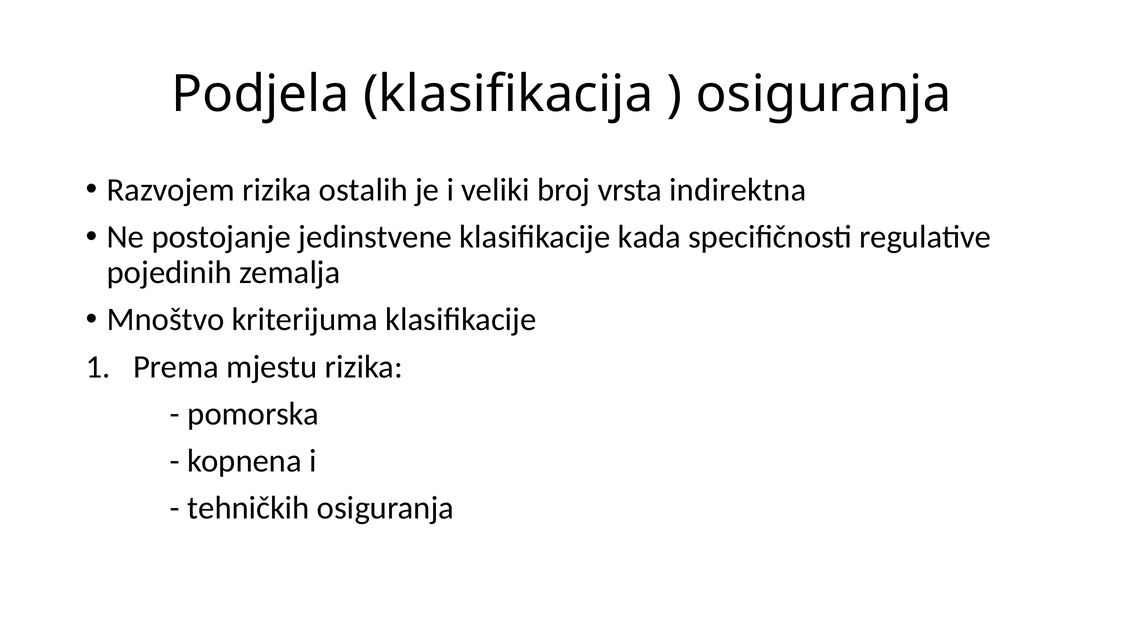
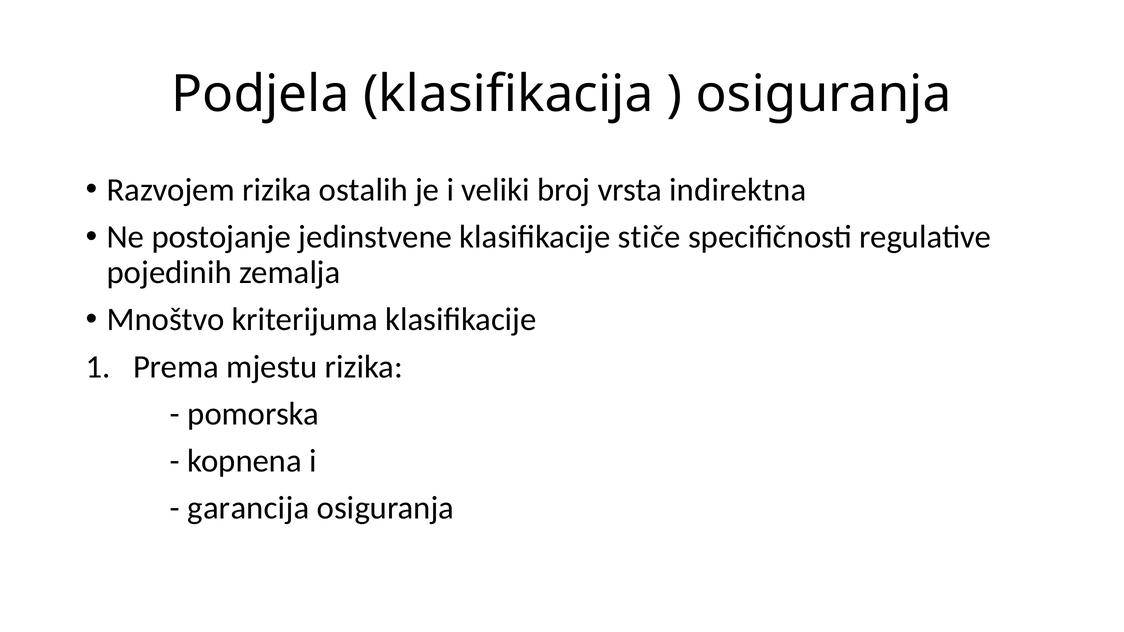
kada: kada -> stiče
tehničkih: tehničkih -> garancija
